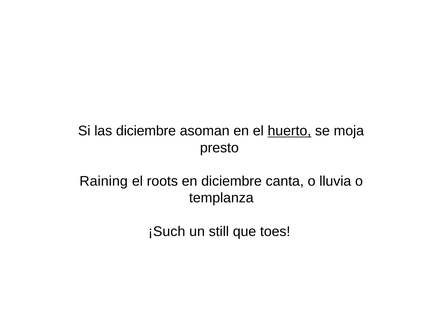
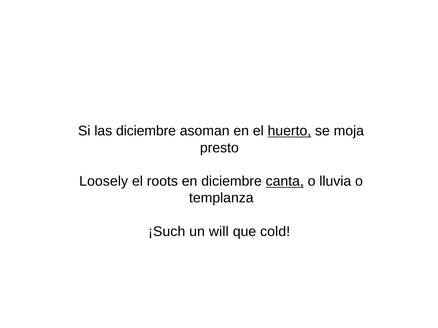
Raining: Raining -> Loosely
canta underline: none -> present
still: still -> will
toes: toes -> cold
